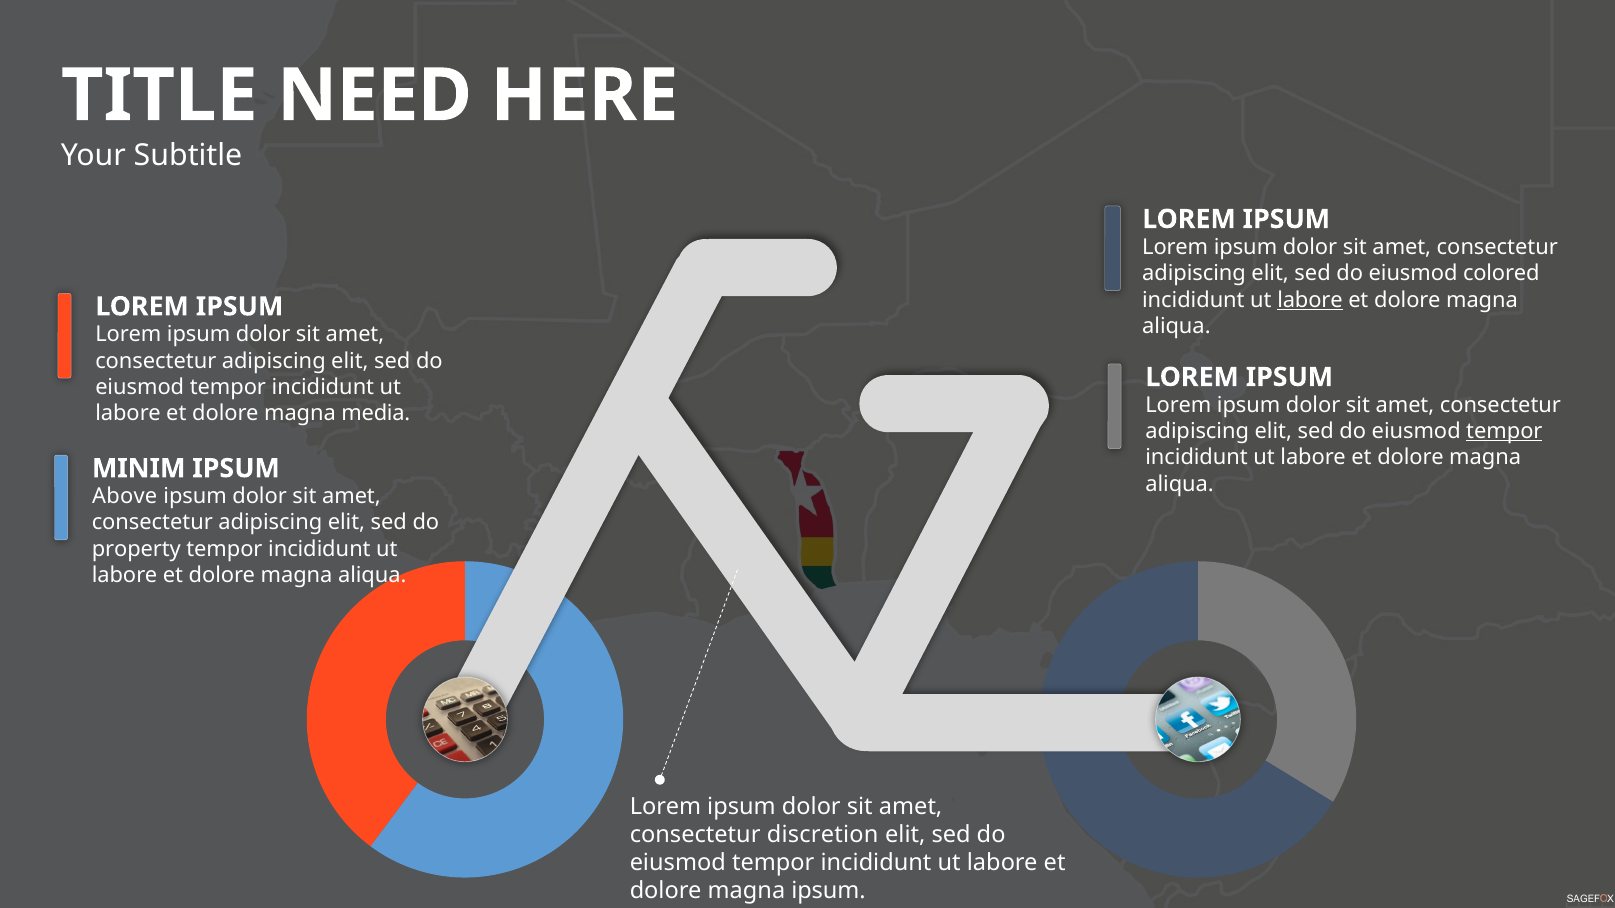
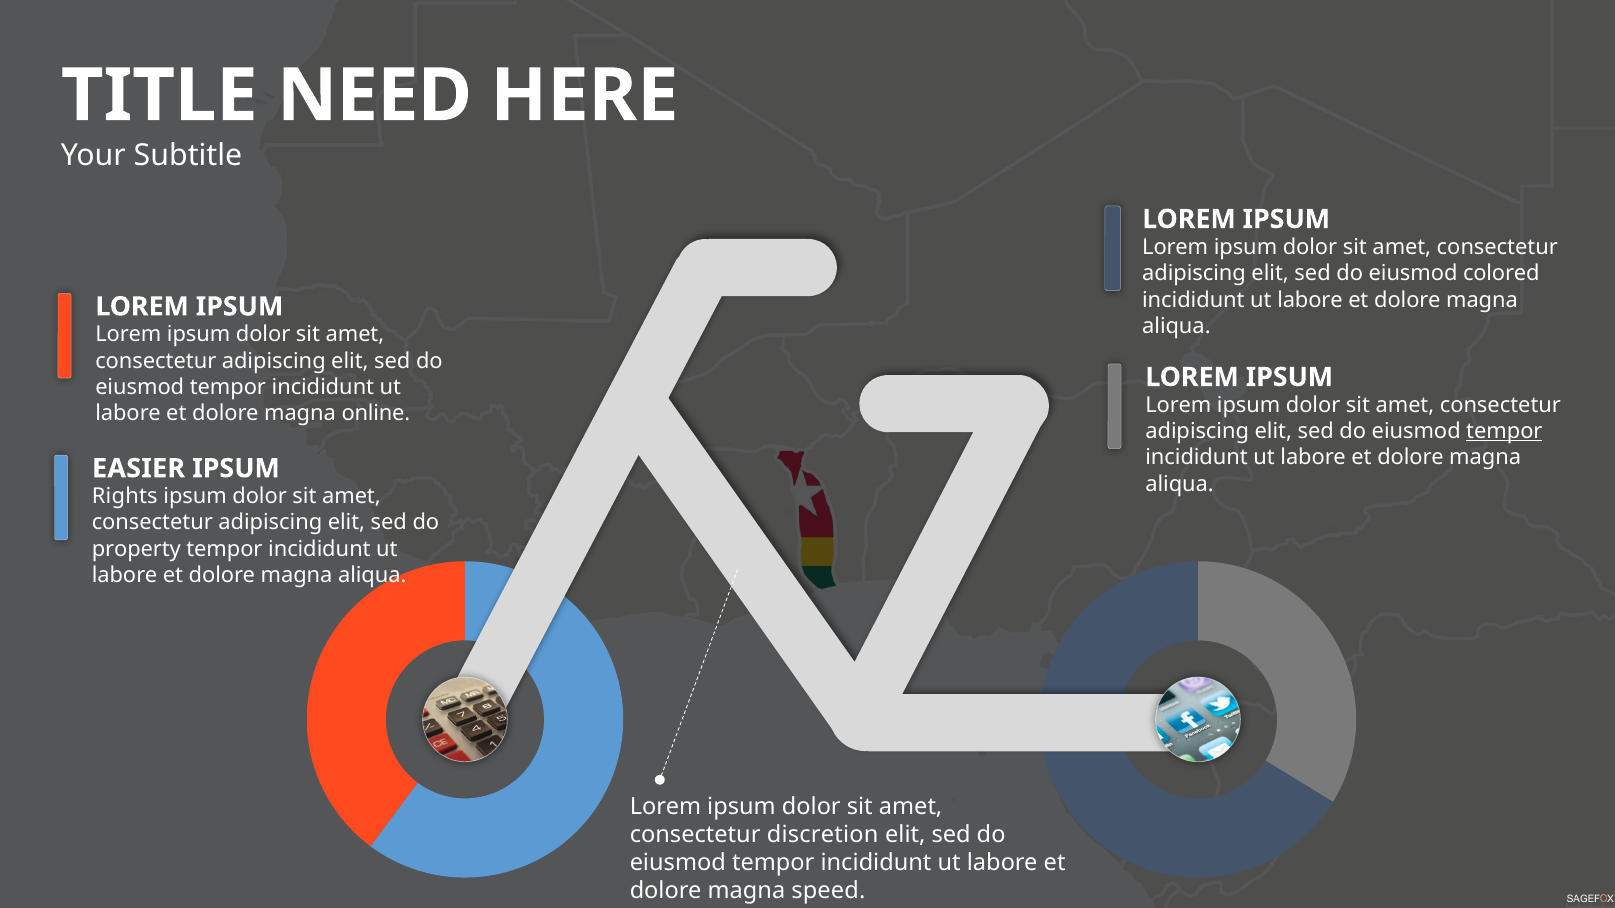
labore at (1310, 300) underline: present -> none
media: media -> online
MINIM: MINIM -> EASIER
Above: Above -> Rights
magna ipsum: ipsum -> speed
